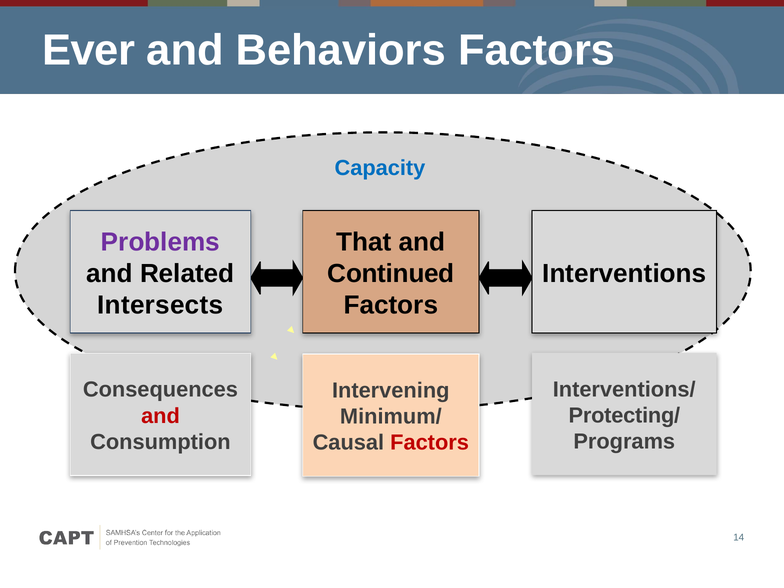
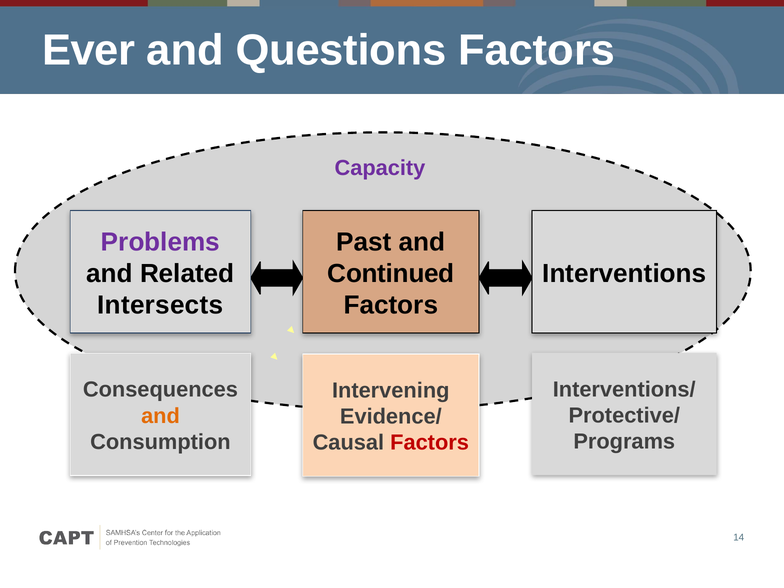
Behaviors: Behaviors -> Questions
Capacity colour: blue -> purple
That: That -> Past
Protecting/: Protecting/ -> Protective/
and at (160, 416) colour: red -> orange
Minimum/: Minimum/ -> Evidence/
